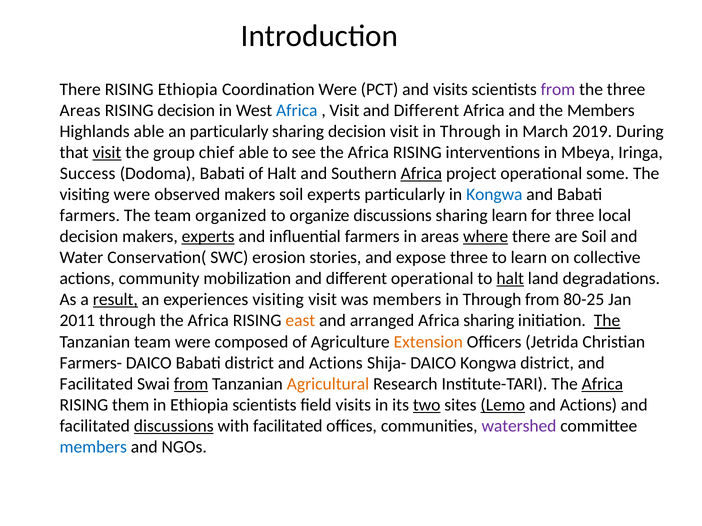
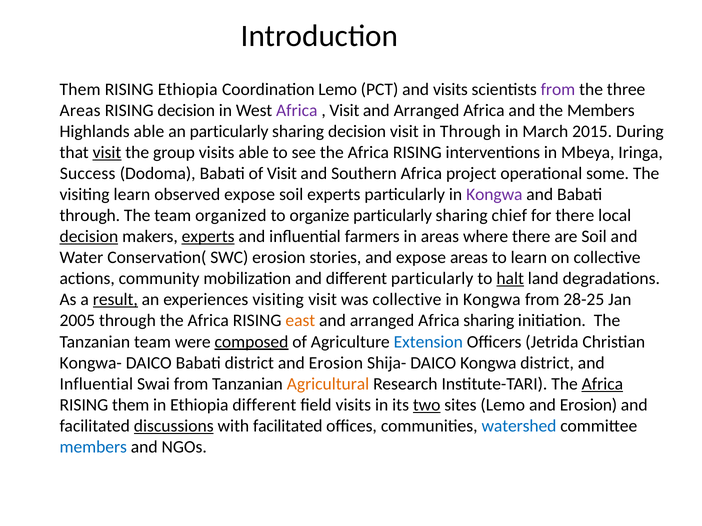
There at (80, 89): There -> Them
Coordination Were: Were -> Lemo
Africa at (297, 110) colour: blue -> purple
Different at (426, 110): Different -> Arranged
2019: 2019 -> 2015
group chief: chief -> visits
of Halt: Halt -> Visit
Africa at (421, 174) underline: present -> none
visiting were: were -> learn
observed makers: makers -> expose
Kongwa at (494, 195) colour: blue -> purple
farmers at (90, 216): farmers -> through
organize discussions: discussions -> particularly
sharing learn: learn -> chief
for three: three -> there
decision at (89, 237) underline: none -> present
where underline: present -> none
expose three: three -> areas
different operational: operational -> particularly
was members: members -> collective
Through at (492, 300): Through -> Kongwa
80-25: 80-25 -> 28-25
2011: 2011 -> 2005
The at (607, 321) underline: present -> none
composed underline: none -> present
Extension colour: orange -> blue
Farmers-: Farmers- -> Kongwa-
district and Actions: Actions -> Erosion
Facilitated at (96, 384): Facilitated -> Influential
from at (191, 384) underline: present -> none
Ethiopia scientists: scientists -> different
Lemo at (503, 405) underline: present -> none
Actions at (588, 405): Actions -> Erosion
watershed colour: purple -> blue
